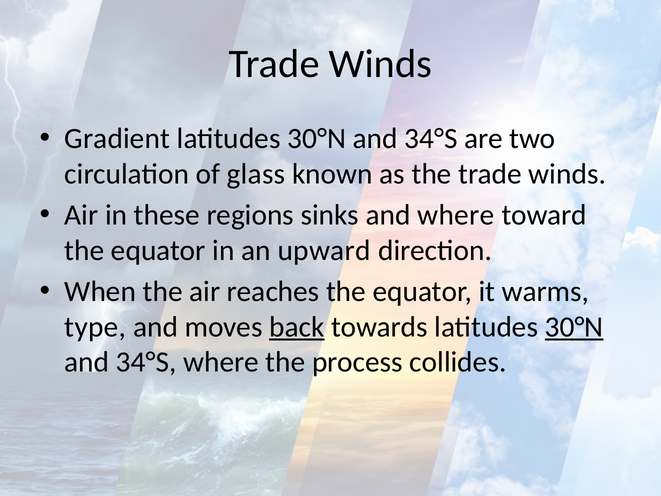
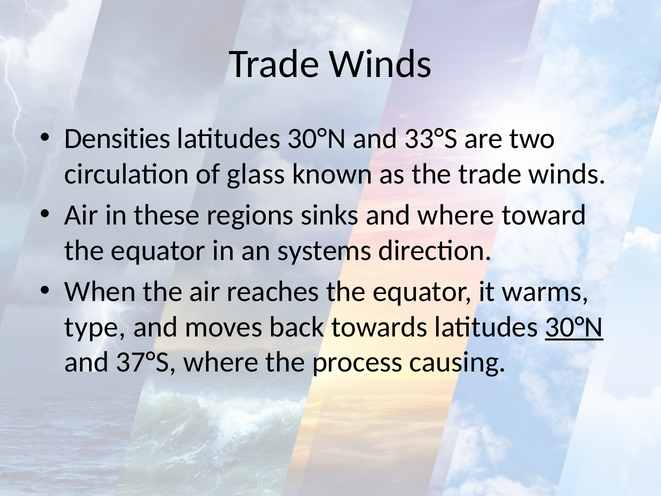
Gradient: Gradient -> Densities
34°S at (431, 139): 34°S -> 33°S
upward: upward -> systems
back underline: present -> none
34°S at (146, 362): 34°S -> 37°S
collides: collides -> causing
